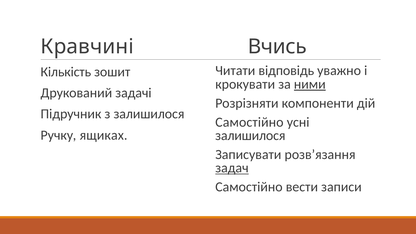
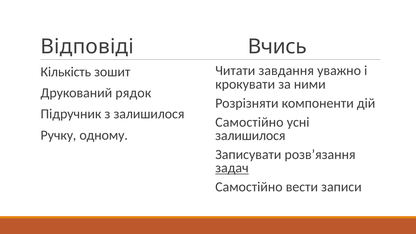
Кравчині: Кравчині -> Відповіді
відповідь: відповідь -> завдання
ними underline: present -> none
задачі: задачі -> рядок
ящиках: ящиках -> одному
